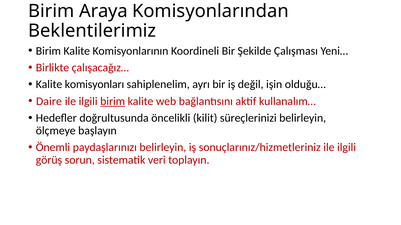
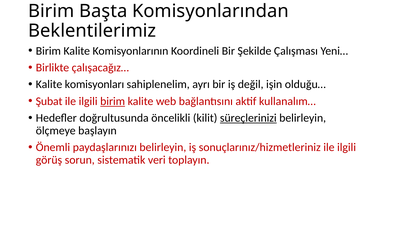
Araya: Araya -> Başta
Daire: Daire -> Şubat
süreçlerinizi underline: none -> present
